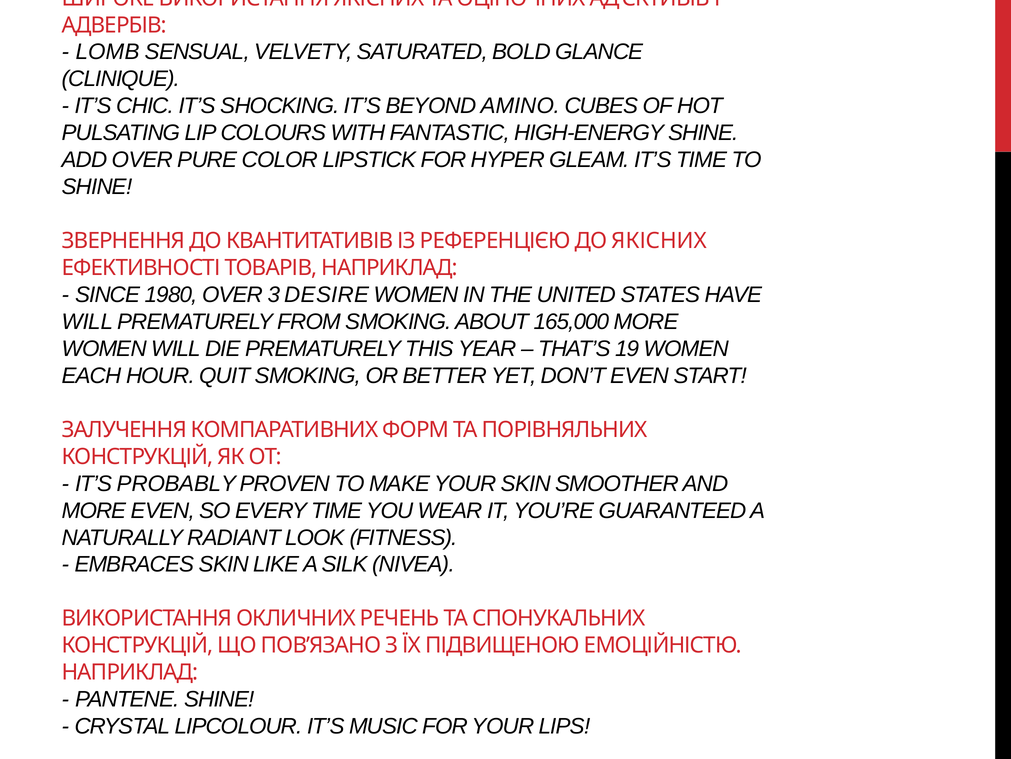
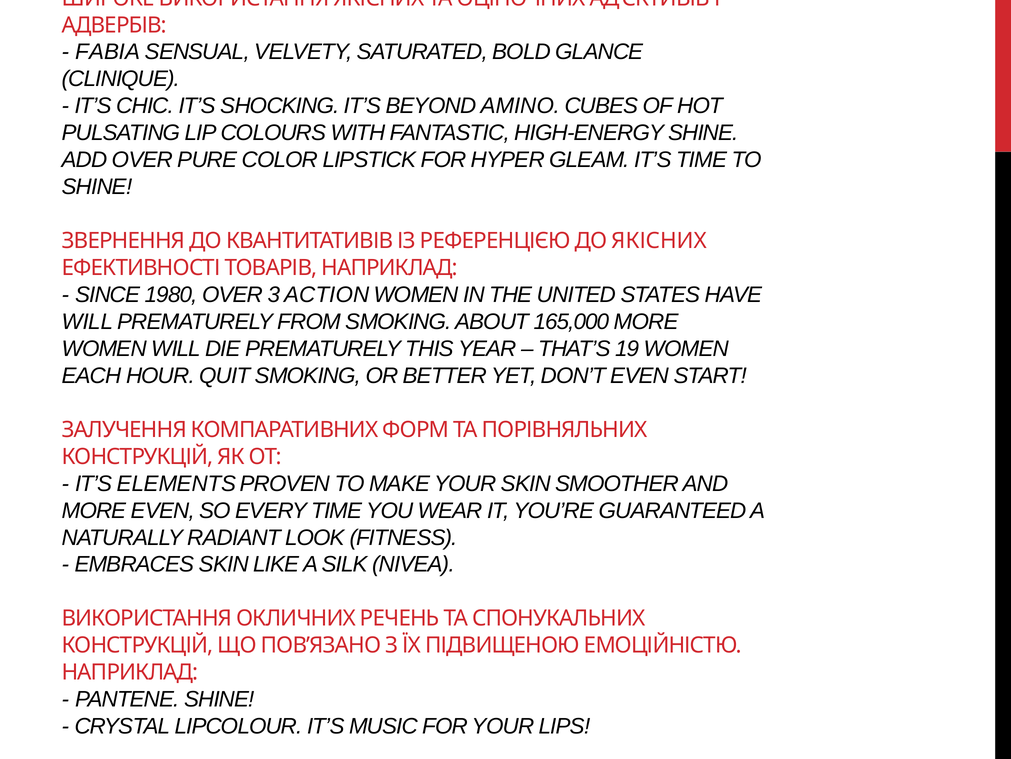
LOMB: LOMB -> FABIA
DESIRE: DESIRE -> ACTION
PROBABLY: PROBABLY -> ELEMENTS
